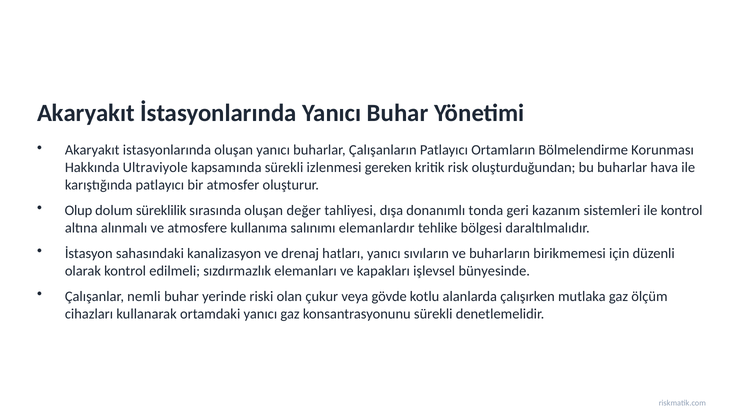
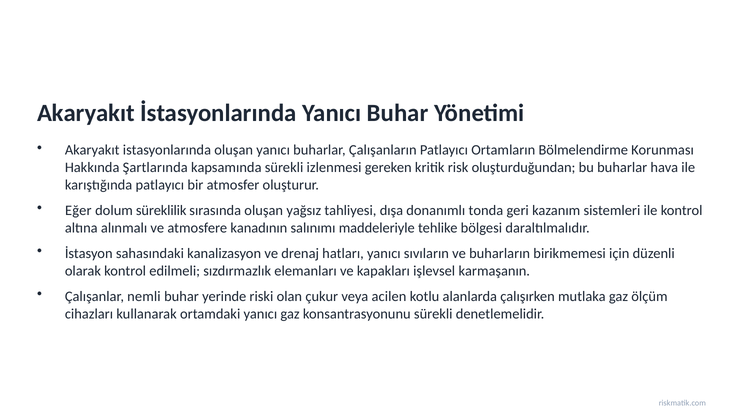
Ultraviyole: Ultraviyole -> Şartlarında
Olup: Olup -> Eğer
değer: değer -> yağsız
kullanıma: kullanıma -> kanadının
elemanlardır: elemanlardır -> maddeleriyle
bünyesinde: bünyesinde -> karmaşanın
gövde: gövde -> acilen
